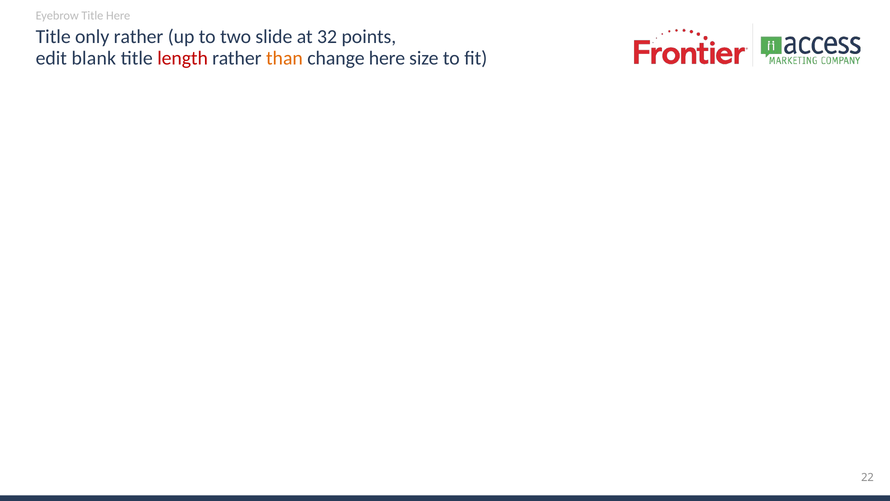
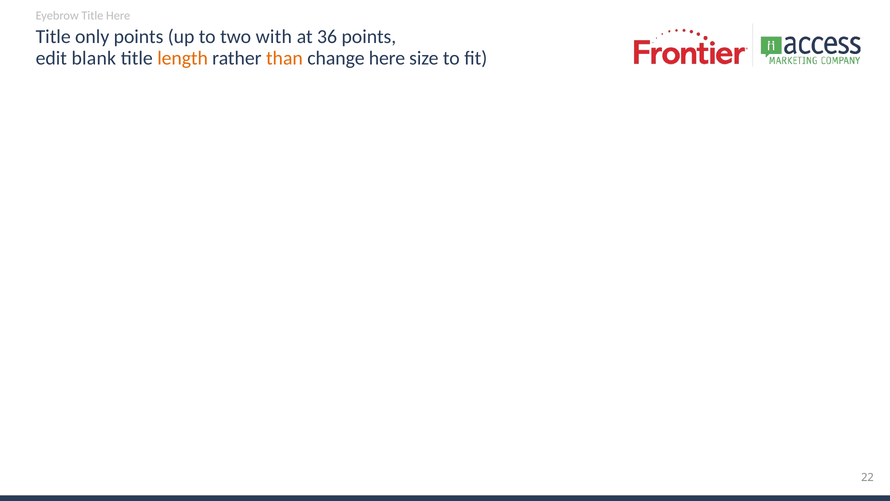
only rather: rather -> points
slide: slide -> with
32: 32 -> 36
length colour: red -> orange
